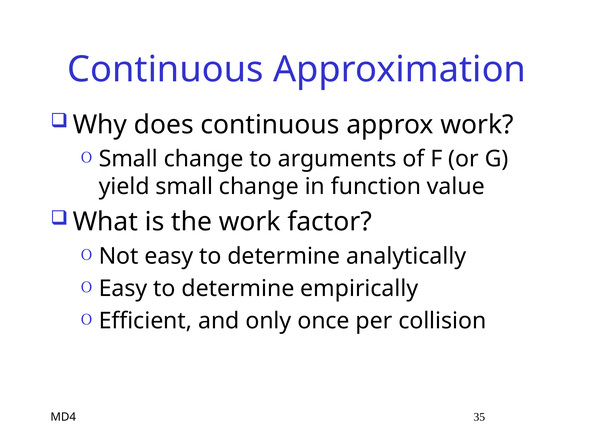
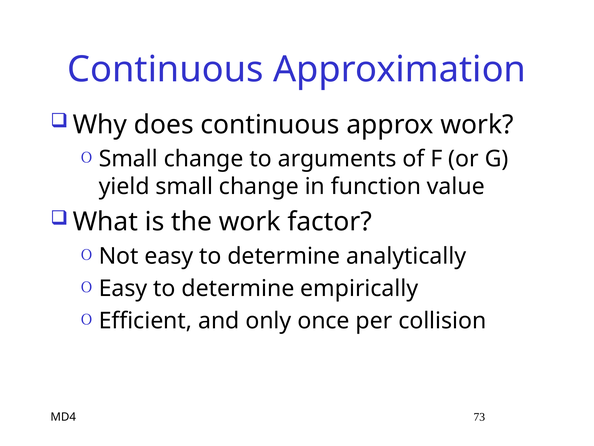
35: 35 -> 73
